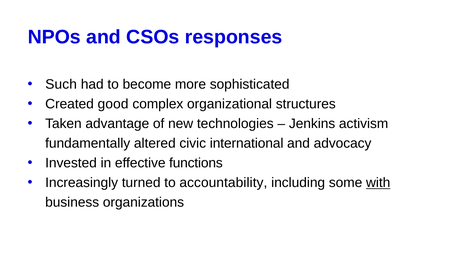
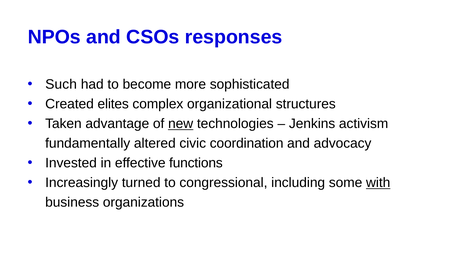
good: good -> elites
new underline: none -> present
international: international -> coordination
accountability: accountability -> congressional
